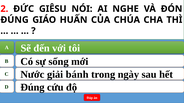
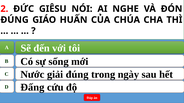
giải bánh: bánh -> đúng
D Đúng: Đúng -> Đấng
